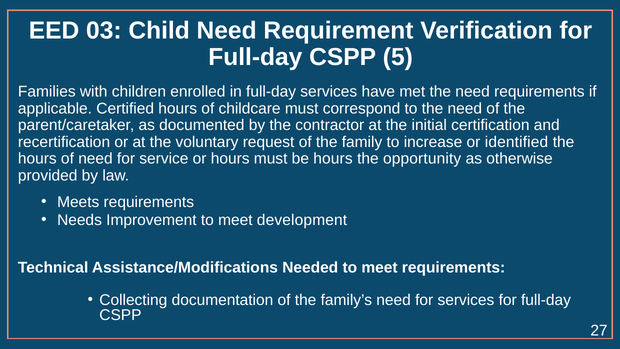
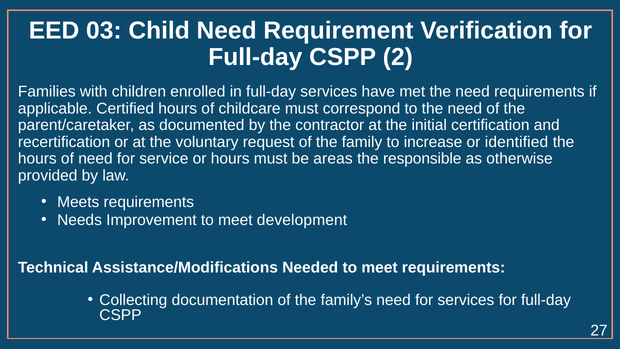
5: 5 -> 2
be hours: hours -> areas
opportunity: opportunity -> responsible
